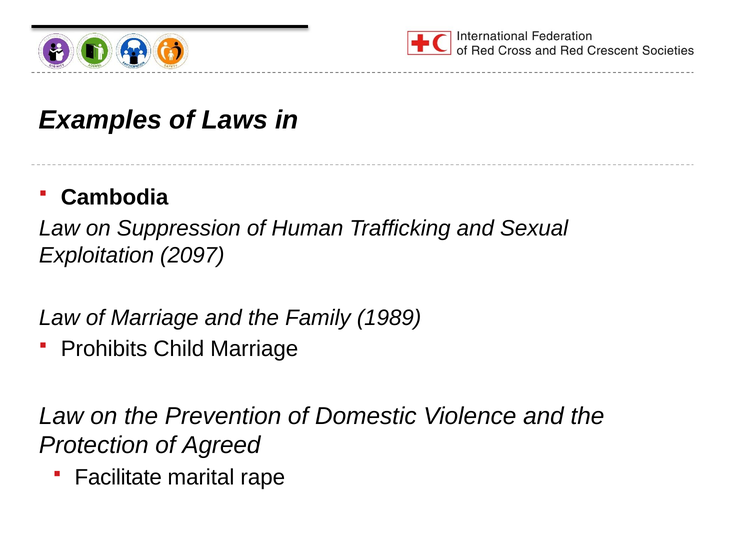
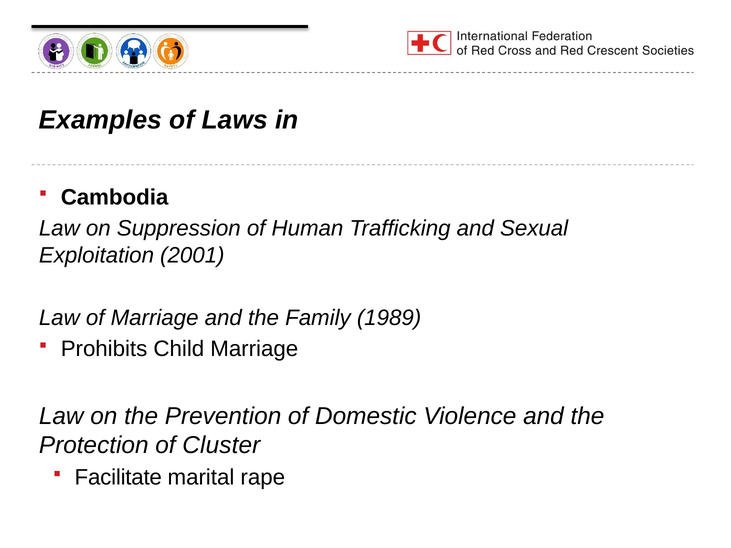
2097: 2097 -> 2001
Agreed: Agreed -> Cluster
